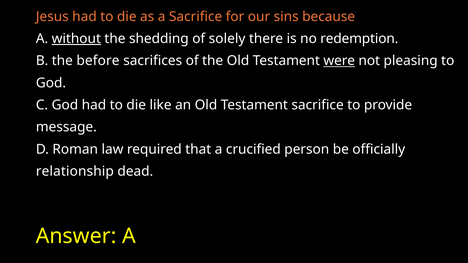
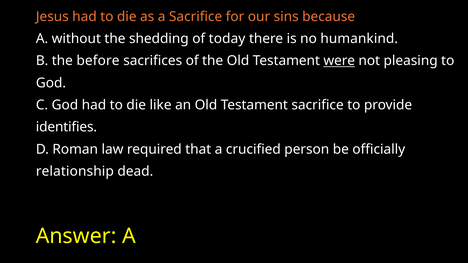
without underline: present -> none
solely: solely -> today
redemption: redemption -> humankind
message: message -> identifies
